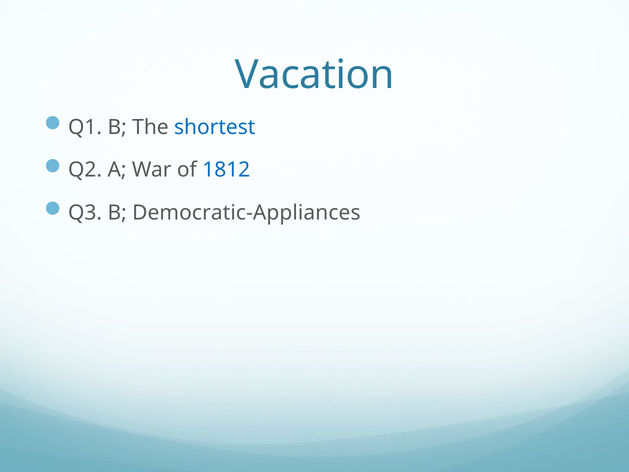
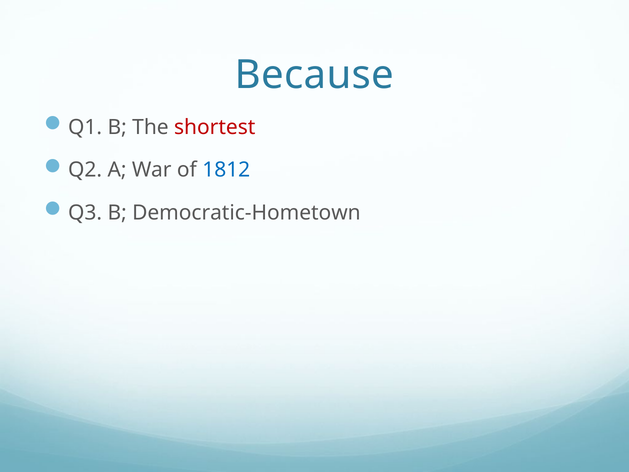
Vacation: Vacation -> Because
shortest colour: blue -> red
Democratic-Appliances: Democratic-Appliances -> Democratic-Hometown
